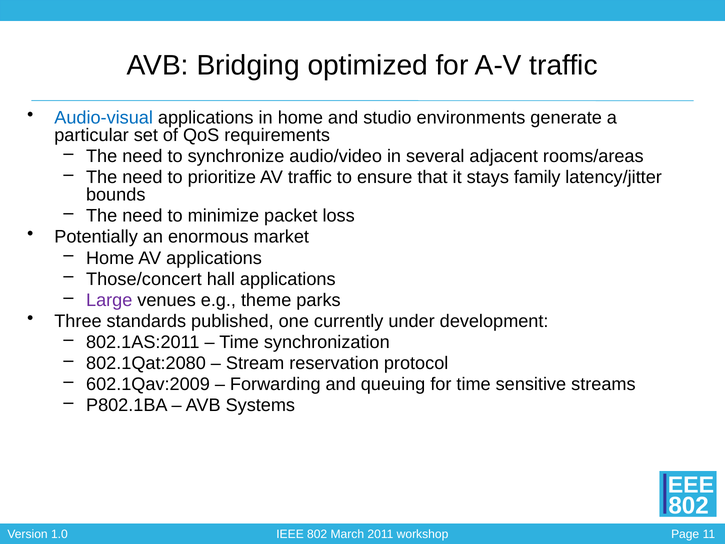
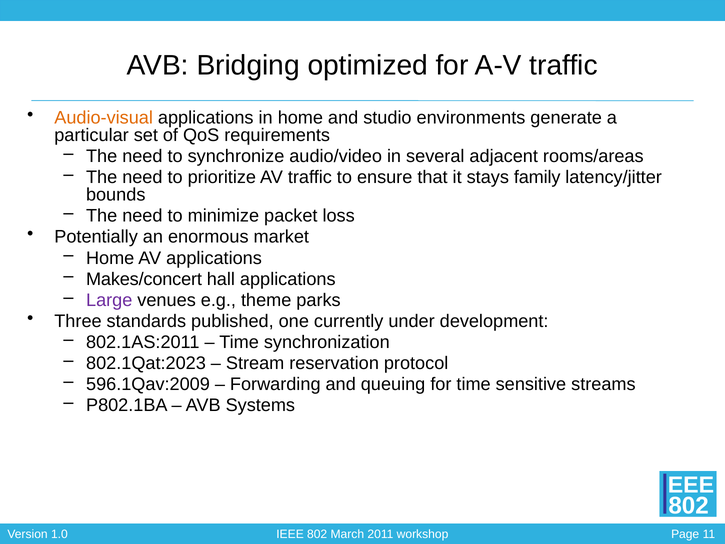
Audio-visual colour: blue -> orange
Those/concert: Those/concert -> Makes/concert
802.1Qat:2080: 802.1Qat:2080 -> 802.1Qat:2023
602.1Qav:2009: 602.1Qav:2009 -> 596.1Qav:2009
